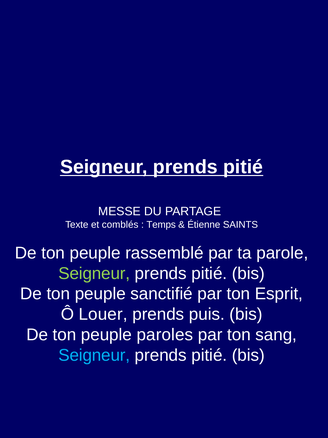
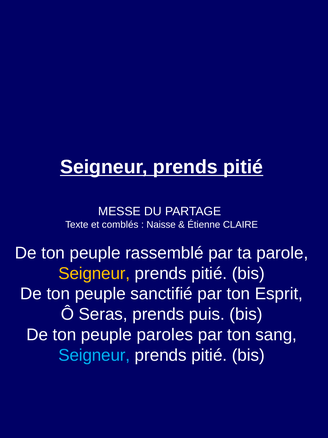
Temps: Temps -> Naisse
SAINTS: SAINTS -> CLAIRE
Seigneur at (94, 273) colour: light green -> yellow
Louer: Louer -> Seras
